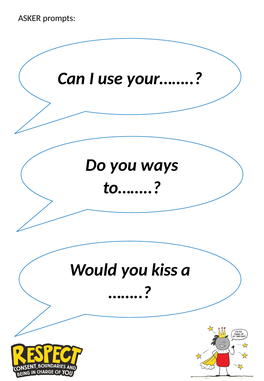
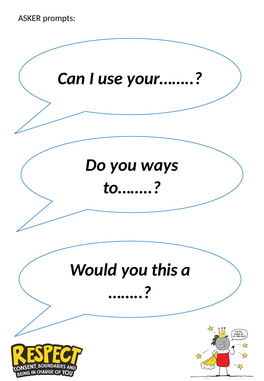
kiss: kiss -> this
